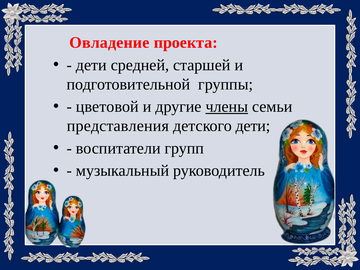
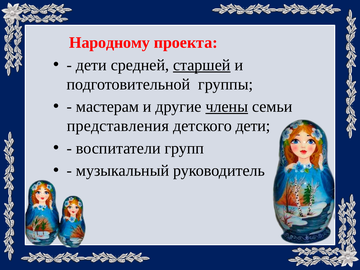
Овладение: Овладение -> Народному
старшей underline: none -> present
цветовой: цветовой -> мастерам
